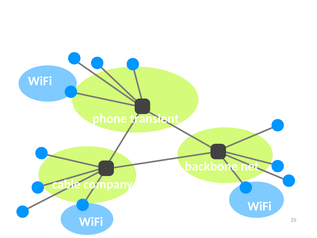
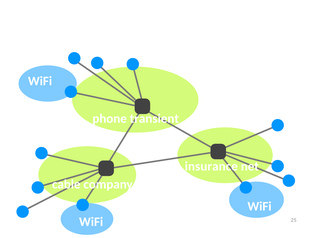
backbone: backbone -> insurance
